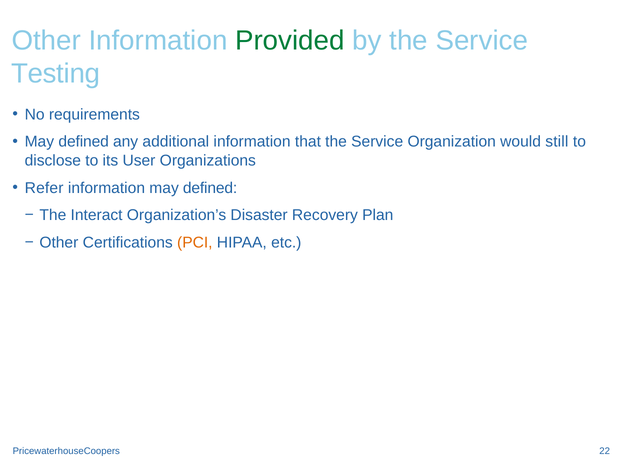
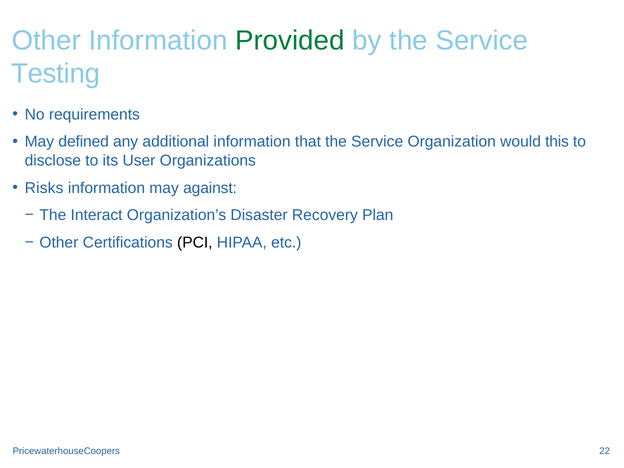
still: still -> this
Refer: Refer -> Risks
information may defined: defined -> against
PCI colour: orange -> black
